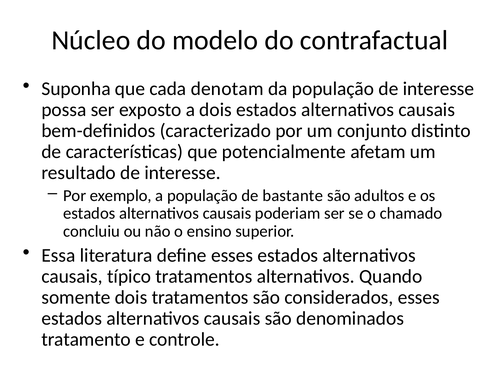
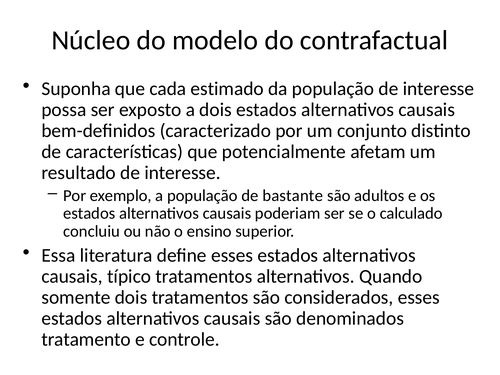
denotam: denotam -> estimado
chamado: chamado -> calculado
